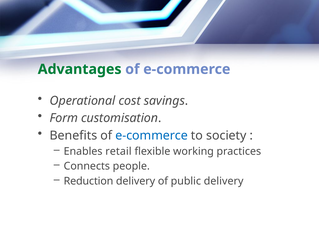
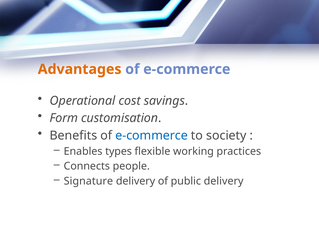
Advantages colour: green -> orange
retail: retail -> types
Reduction: Reduction -> Signature
